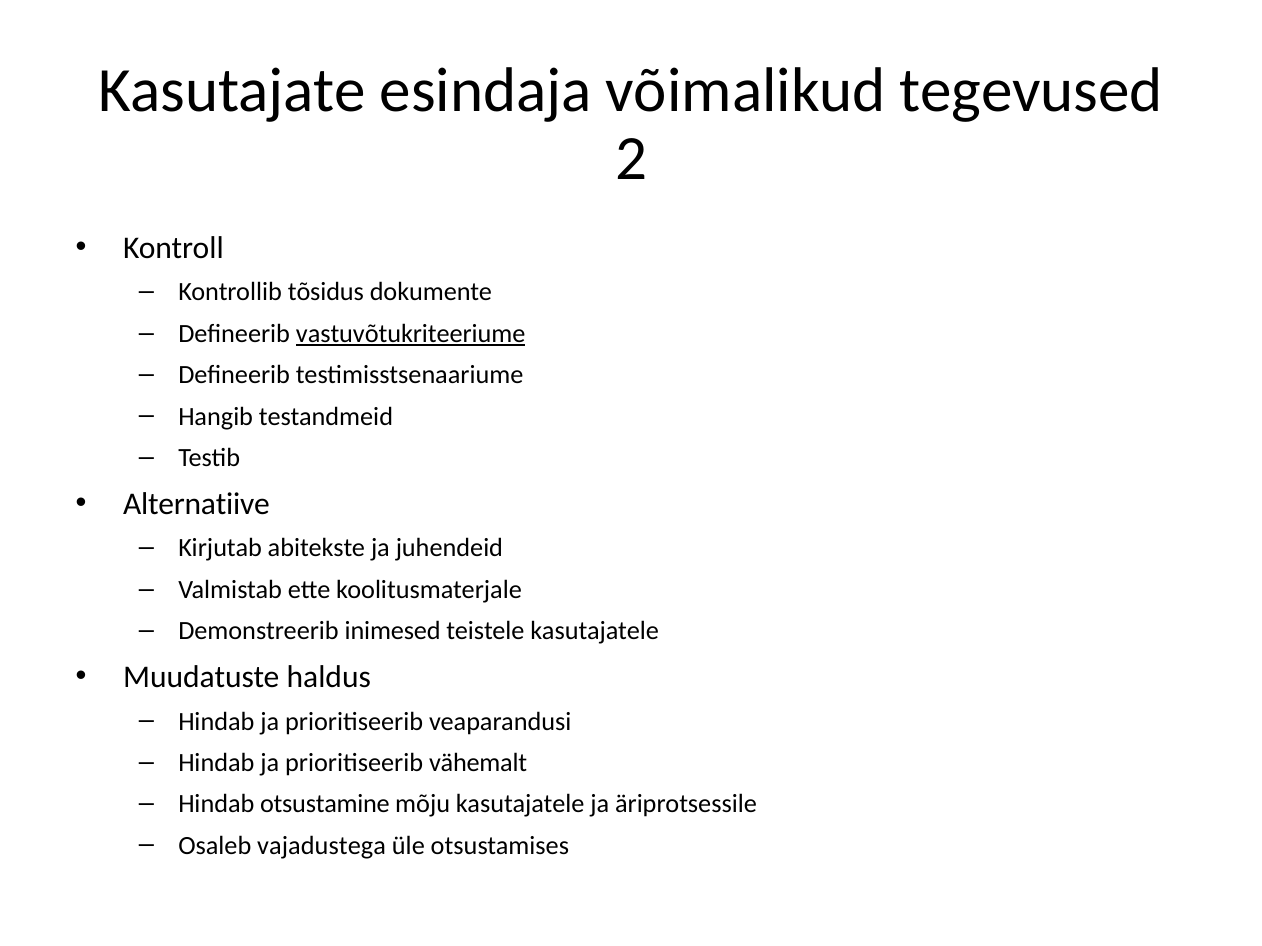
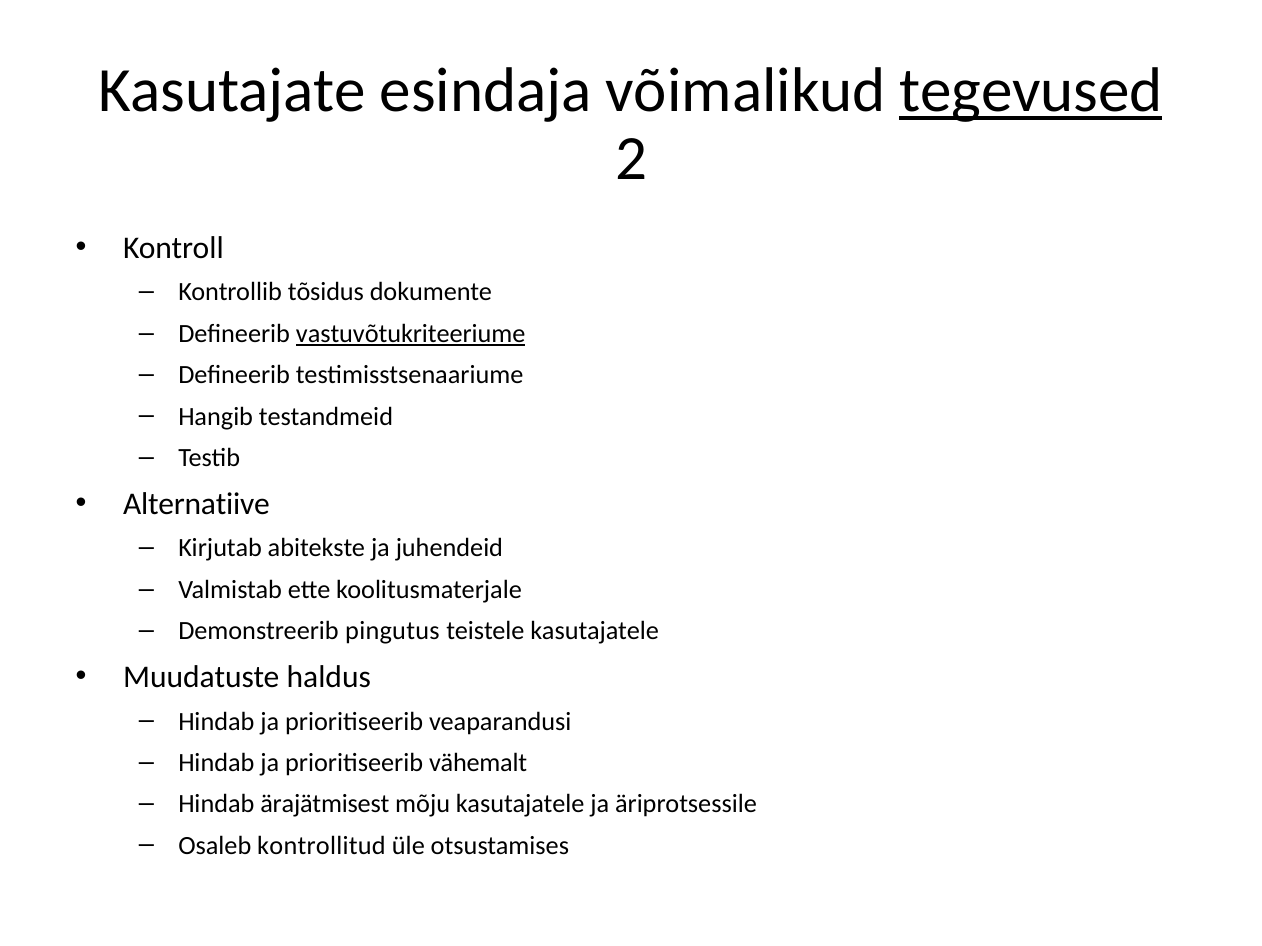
tegevused underline: none -> present
inimesed: inimesed -> pingutus
otsustamine: otsustamine -> ärajätmisest
vajadustega: vajadustega -> kontrollitud
